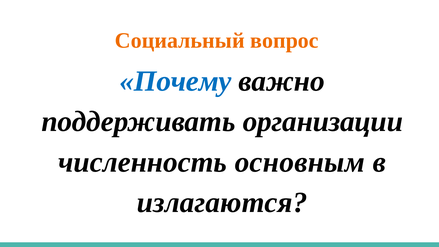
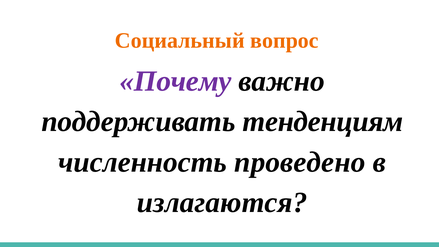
Почему colour: blue -> purple
организации: организации -> тенденциям
основным: основным -> проведено
